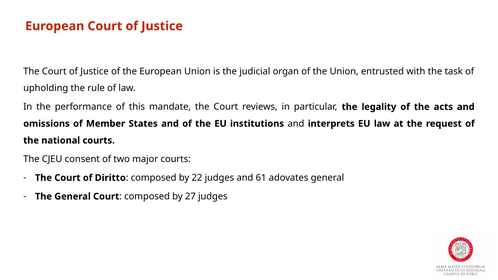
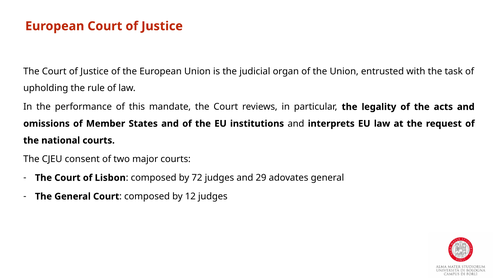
Diritto: Diritto -> Lisbon
22: 22 -> 72
61: 61 -> 29
27: 27 -> 12
